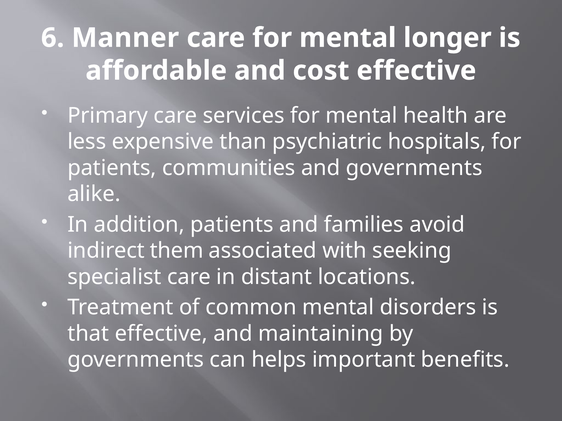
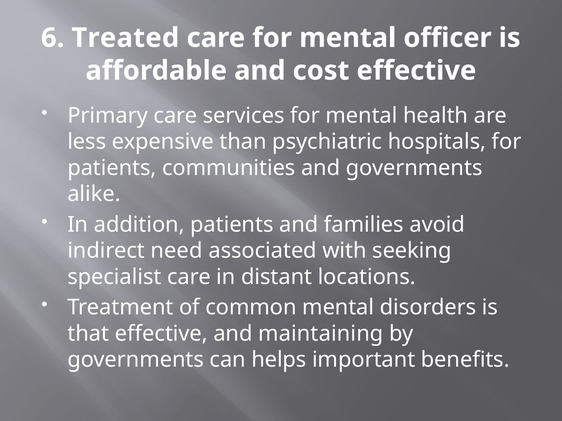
Manner: Manner -> Treated
longer: longer -> officer
them: them -> need
